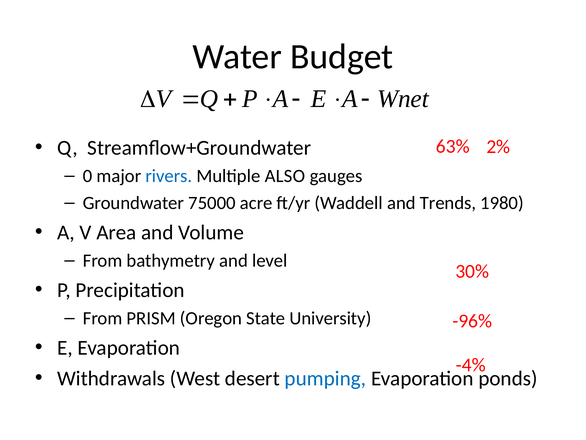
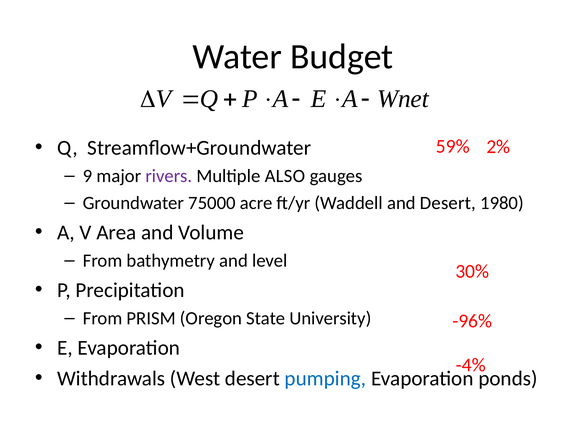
63%: 63% -> 59%
0: 0 -> 9
rivers colour: blue -> purple
and Trends: Trends -> Desert
